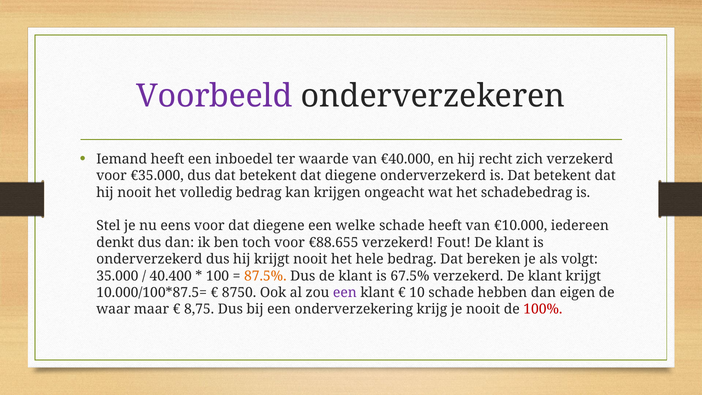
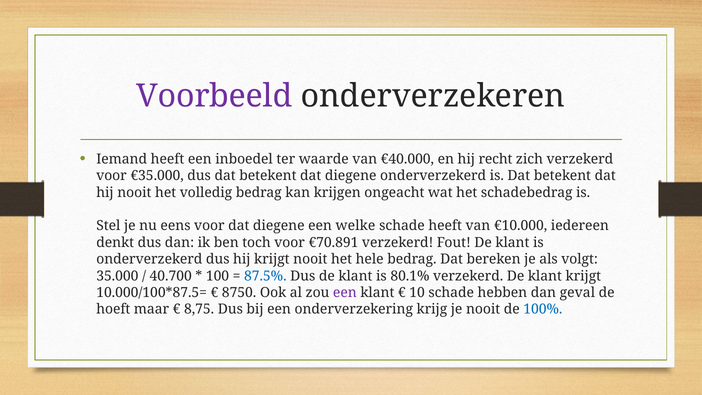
€88.655: €88.655 -> €70.891
40.400: 40.400 -> 40.700
87.5% colour: orange -> blue
67.5%: 67.5% -> 80.1%
eigen: eigen -> geval
waar: waar -> hoeft
100% colour: red -> blue
